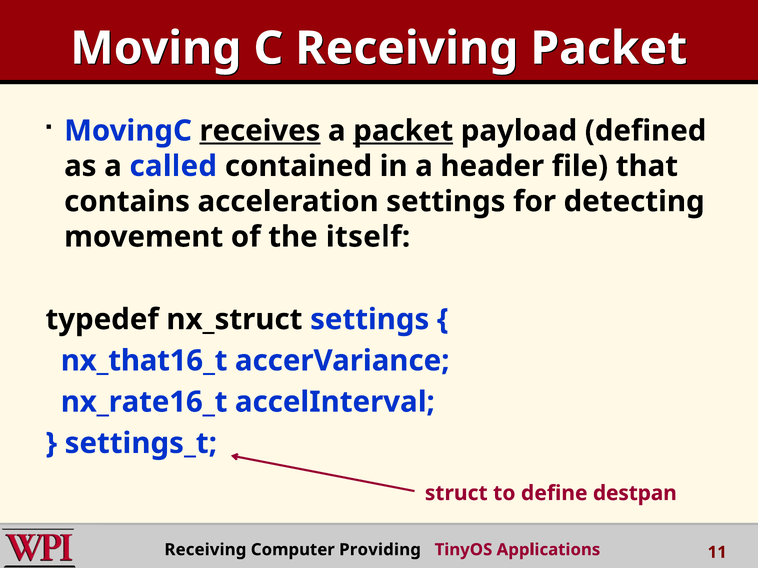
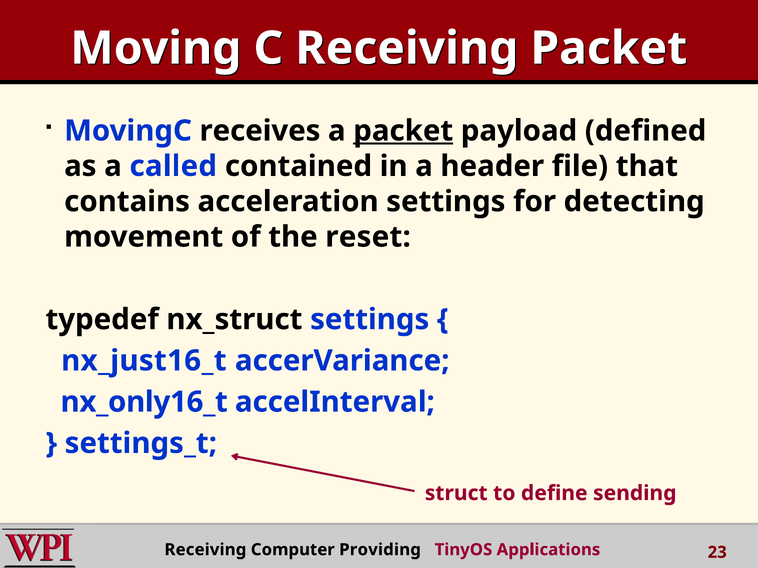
receives underline: present -> none
itself: itself -> reset
nx_that16_t: nx_that16_t -> nx_just16_t
nx_rate16_t: nx_rate16_t -> nx_only16_t
destpan: destpan -> sending
11: 11 -> 23
